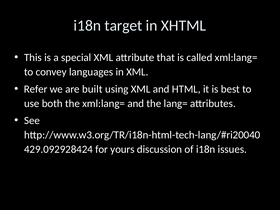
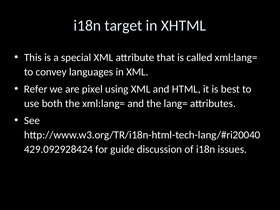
built: built -> pixel
yours: yours -> guide
